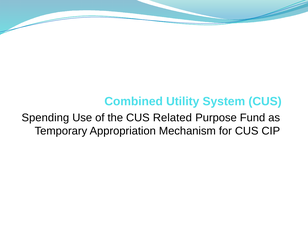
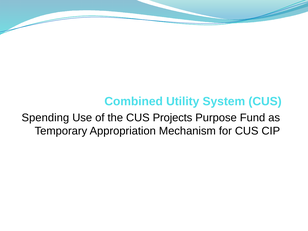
Related: Related -> Projects
